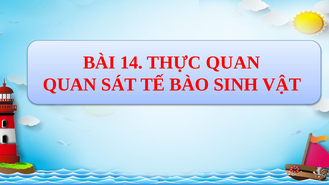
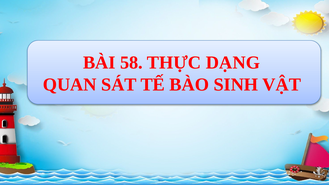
14: 14 -> 58
THỰC QUAN: QUAN -> DẠNG
